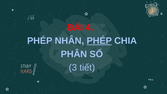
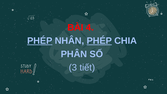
PHÉP at (40, 41) underline: none -> present
